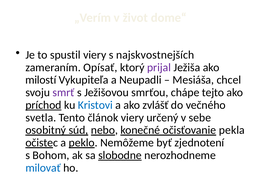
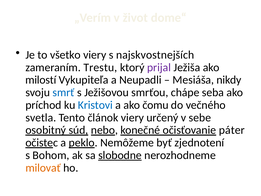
spustil: spustil -> všetko
Opísať: Opísať -> Trestu
chcel: chcel -> nikdy
smrť colour: purple -> blue
tejto: tejto -> seba
príchod underline: present -> none
zvlášť: zvlášť -> čomu
pekla: pekla -> páter
milovať colour: blue -> orange
